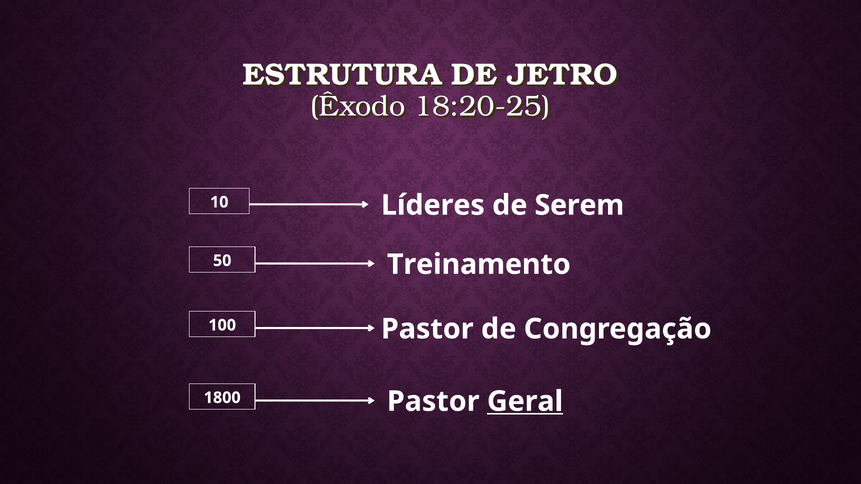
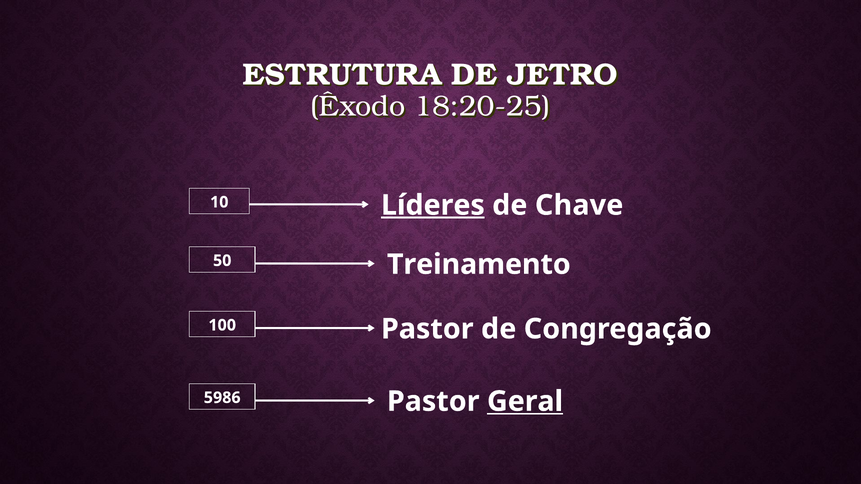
Líderes underline: none -> present
Serem: Serem -> Chave
1800: 1800 -> 5986
